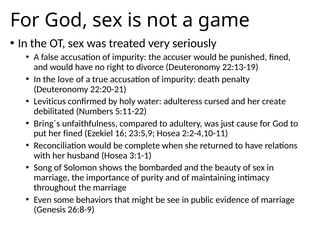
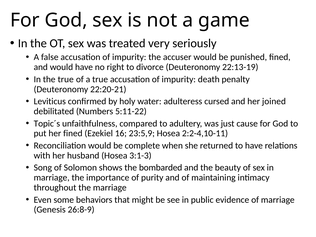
the love: love -> true
create: create -> joined
Bring´s: Bring´s -> Topic´s
3:1-1: 3:1-1 -> 3:1-3
